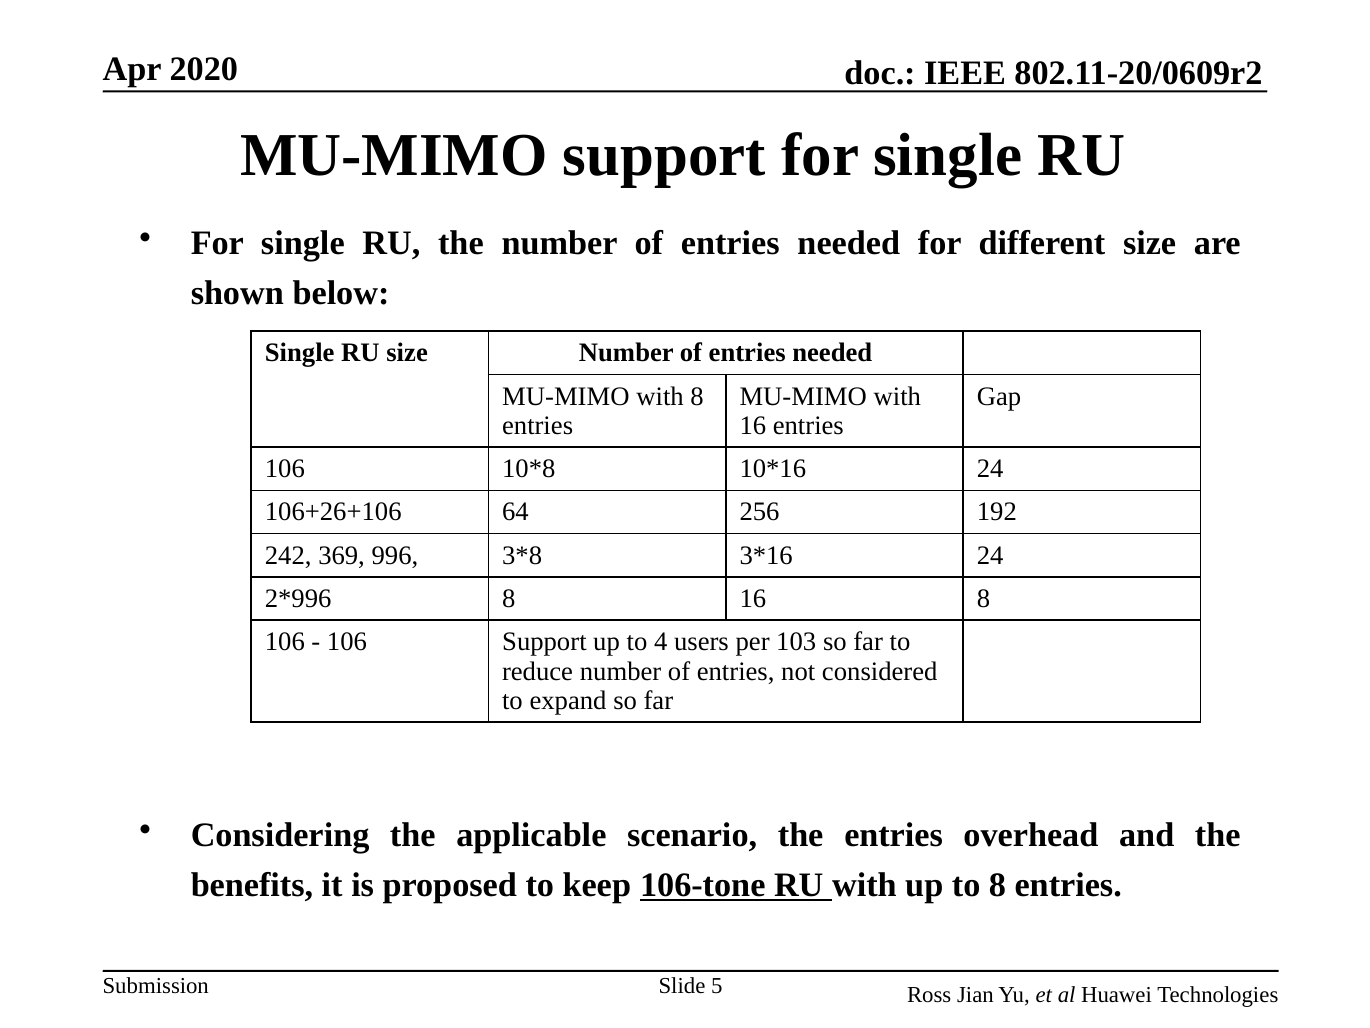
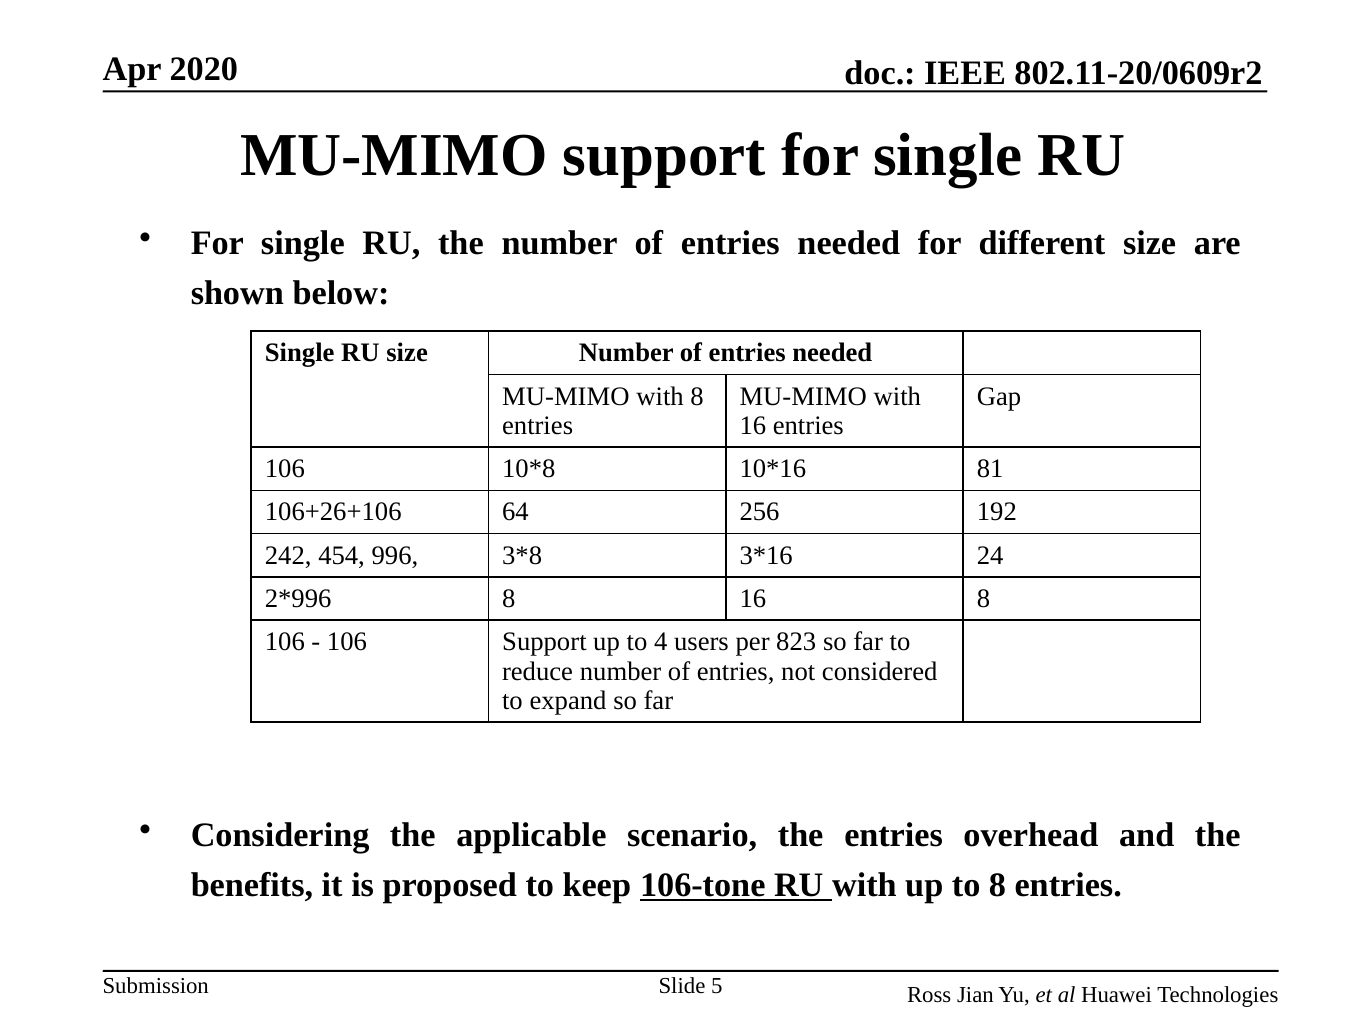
24 at (990, 469): 24 -> 81
369: 369 -> 454
103: 103 -> 823
